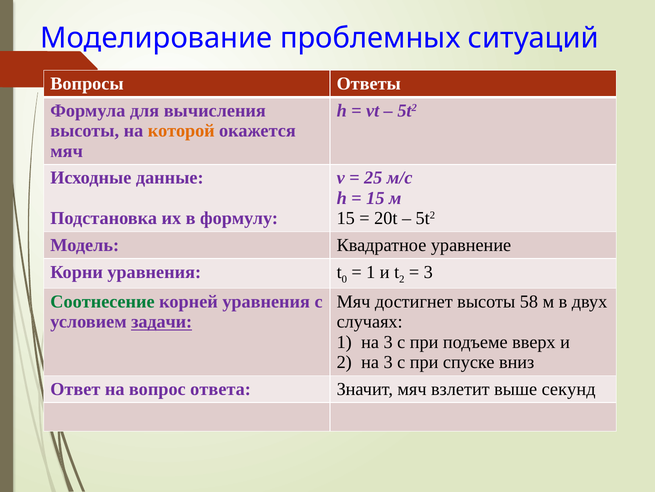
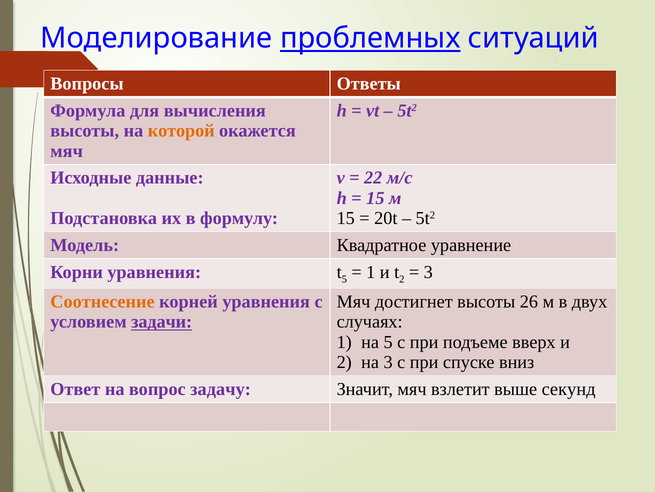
проблемных underline: none -> present
25: 25 -> 22
0 at (344, 279): 0 -> 5
Соотнесение colour: green -> orange
58: 58 -> 26
1 на 3: 3 -> 5
ответа: ответа -> задачу
